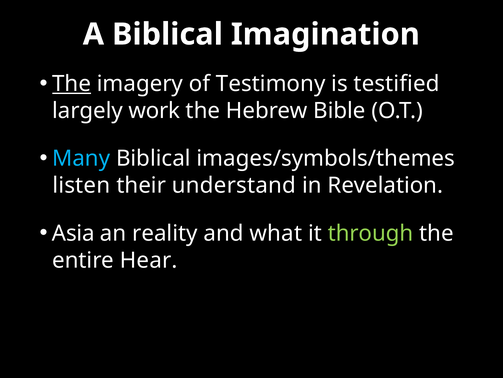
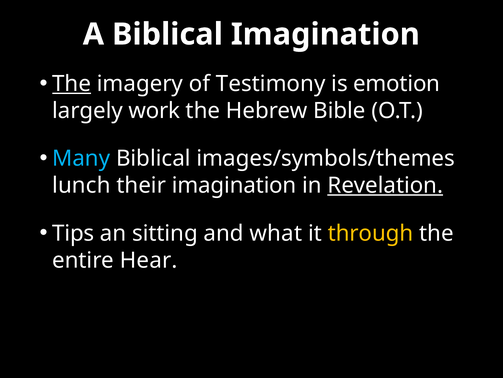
testified: testified -> emotion
listen: listen -> lunch
their understand: understand -> imagination
Revelation underline: none -> present
Asia: Asia -> Tips
reality: reality -> sitting
through colour: light green -> yellow
